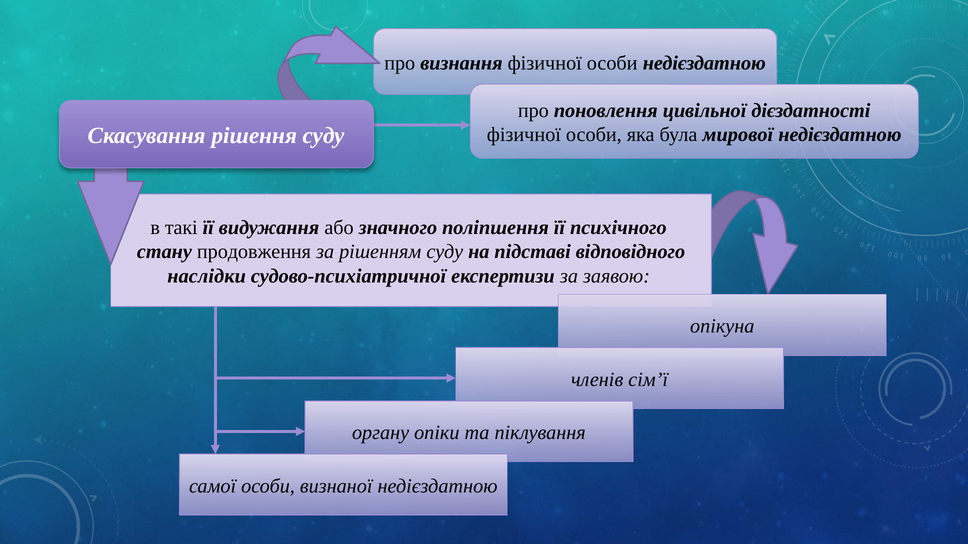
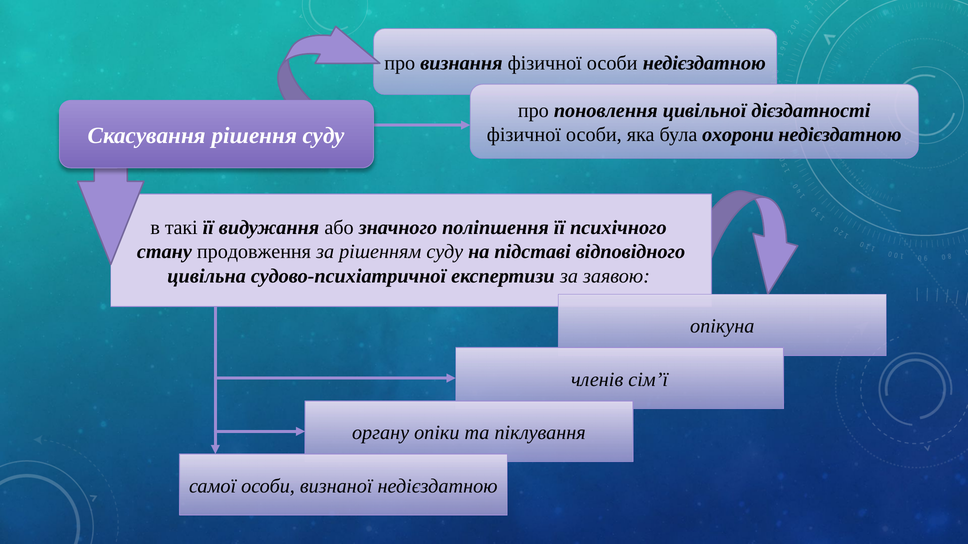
мирової: мирової -> охорони
наслідки: наслідки -> цивільна
